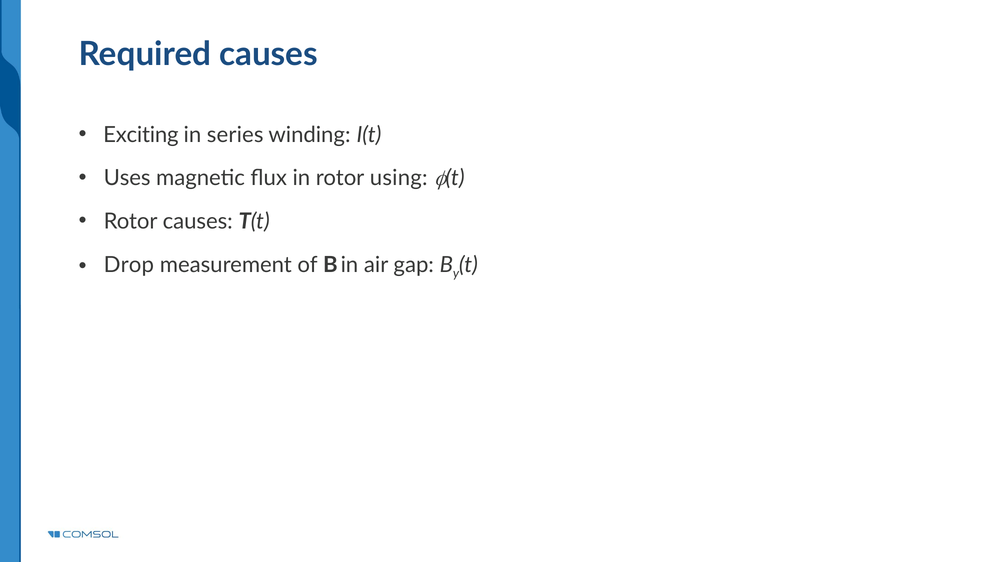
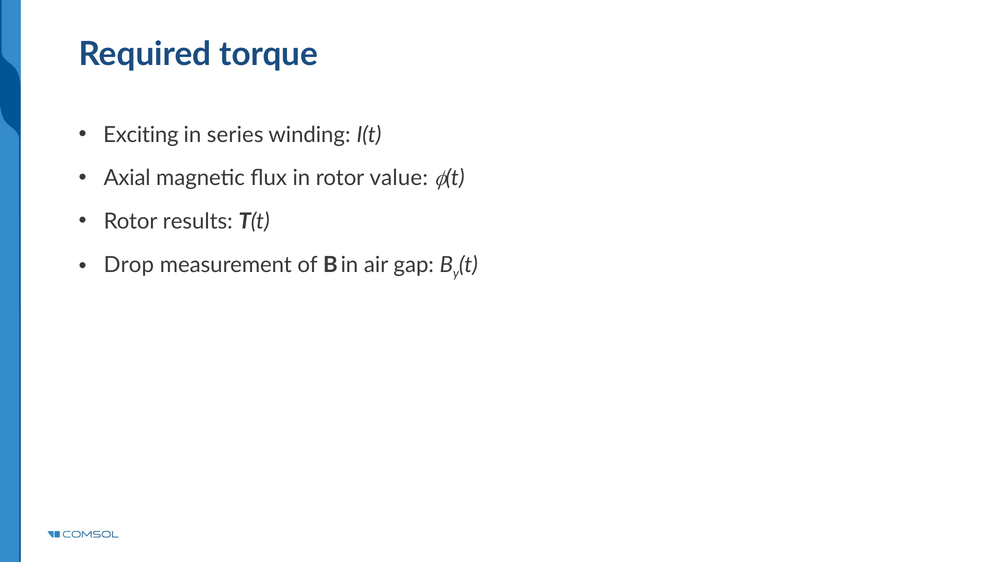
Required causes: causes -> torque
Uses: Uses -> Axial
using: using -> value
Rotor causes: causes -> results
